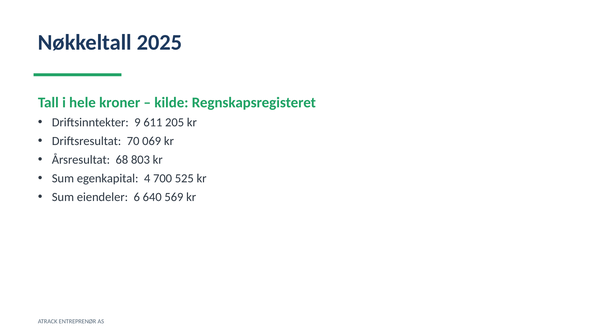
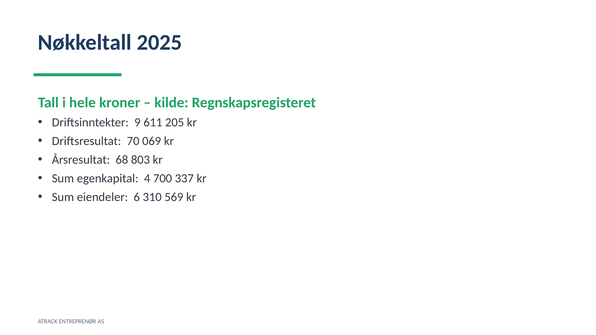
525: 525 -> 337
640: 640 -> 310
